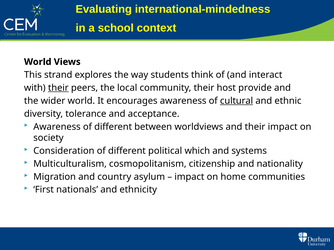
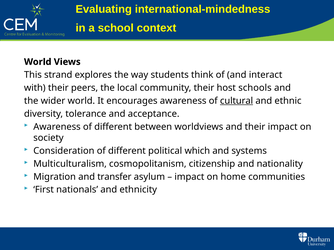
their at (58, 88) underline: present -> none
provide: provide -> schools
country: country -> transfer
